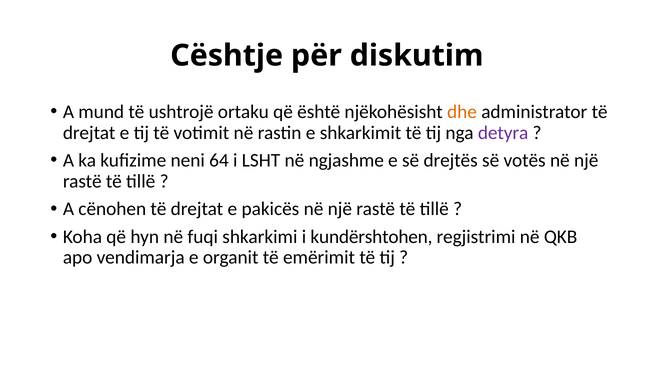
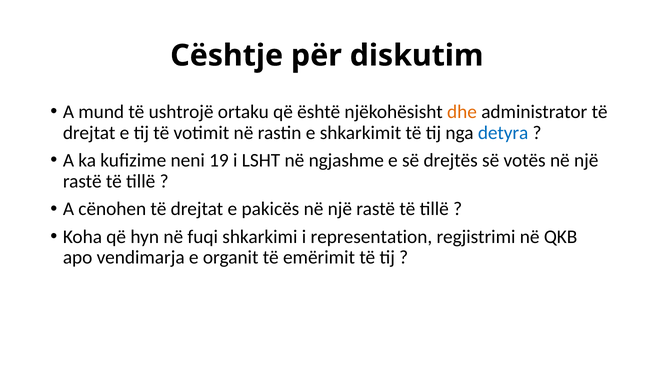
detyra colour: purple -> blue
64: 64 -> 19
kundërshtohen: kundërshtohen -> representation
